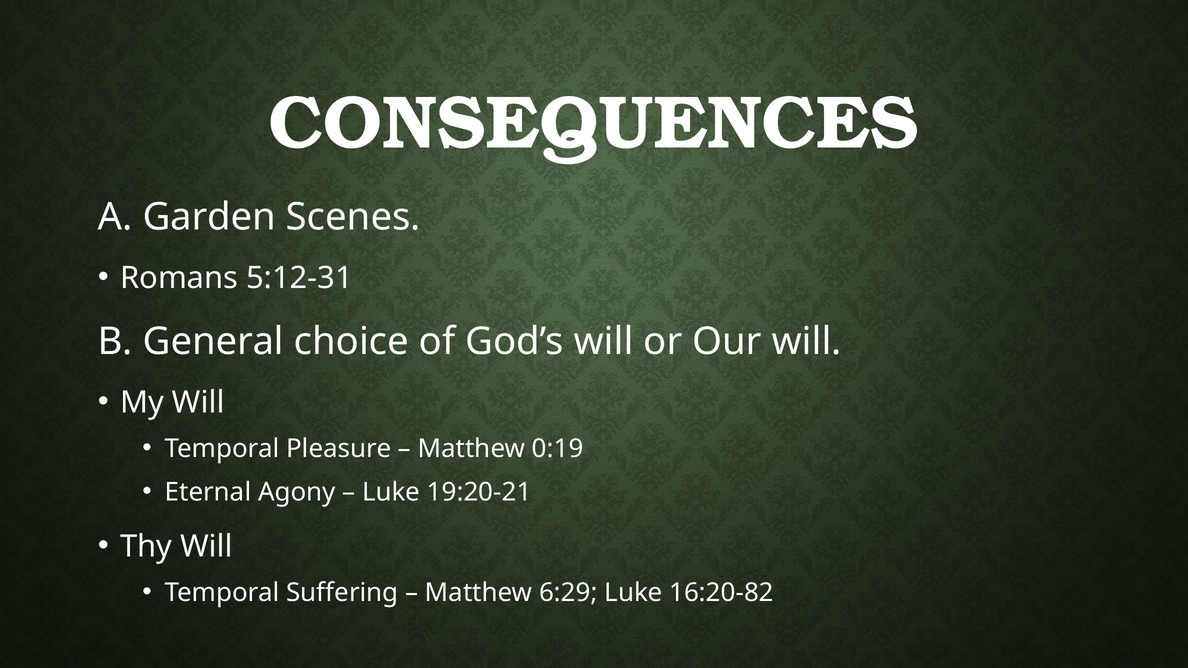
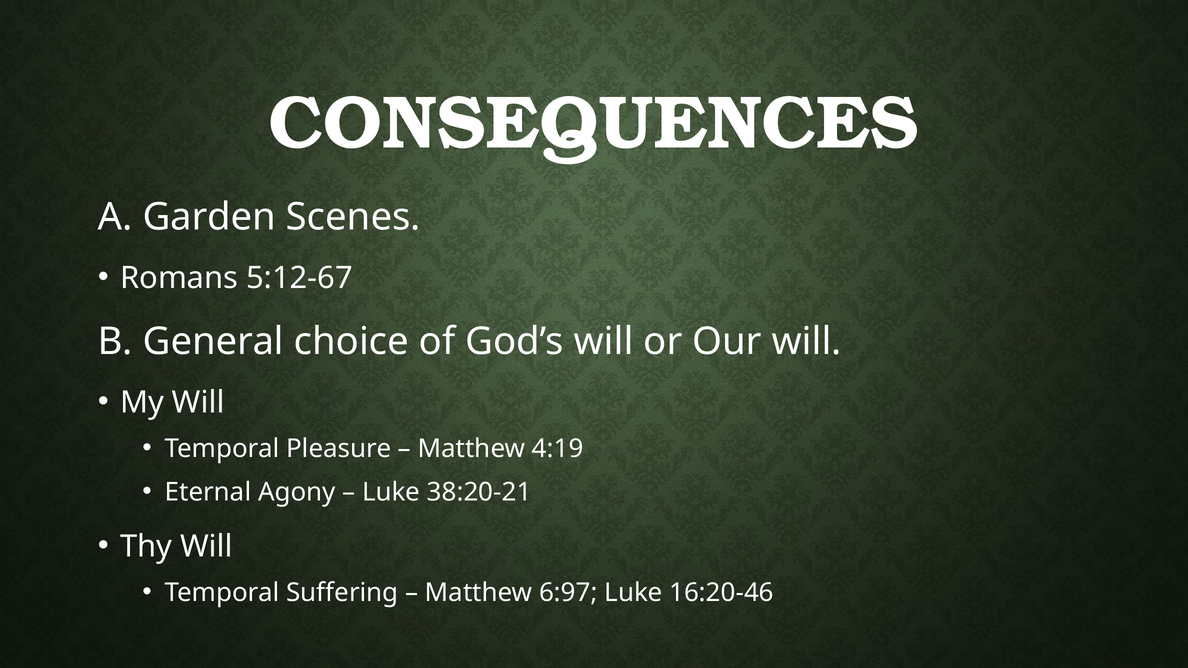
5:12-31: 5:12-31 -> 5:12-67
0:19: 0:19 -> 4:19
19:20-21: 19:20-21 -> 38:20-21
6:29: 6:29 -> 6:97
16:20-82: 16:20-82 -> 16:20-46
